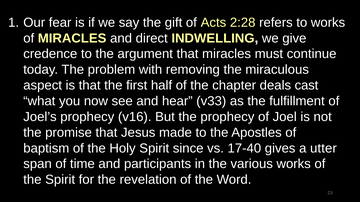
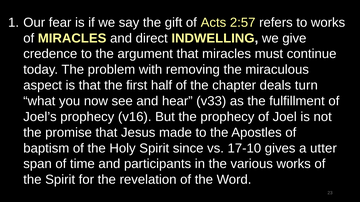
2:28: 2:28 -> 2:57
cast: cast -> turn
17-40: 17-40 -> 17-10
